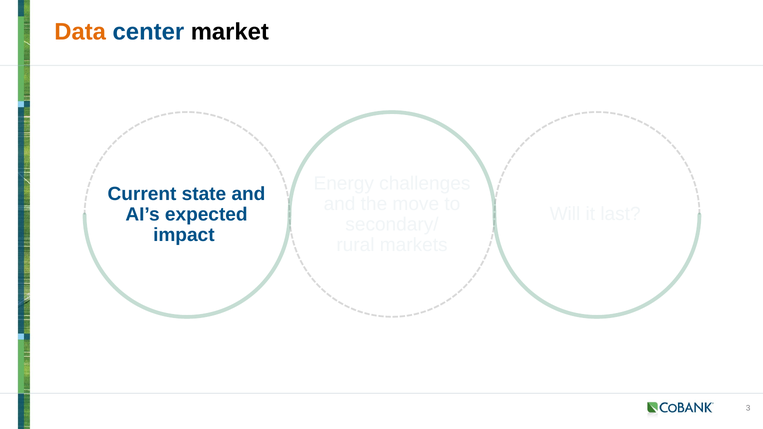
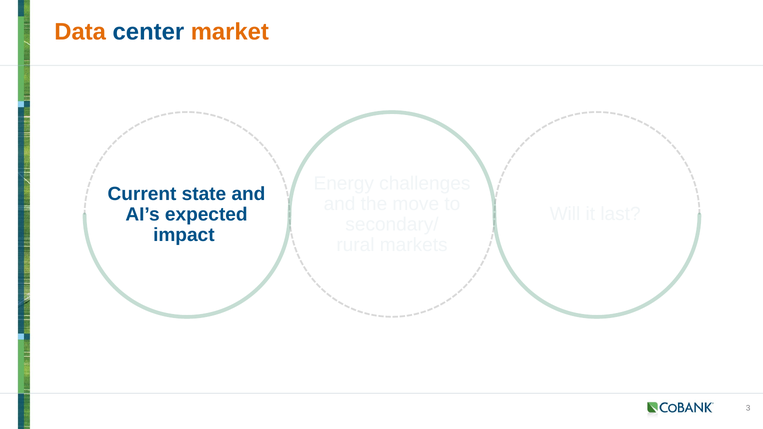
market colour: black -> orange
